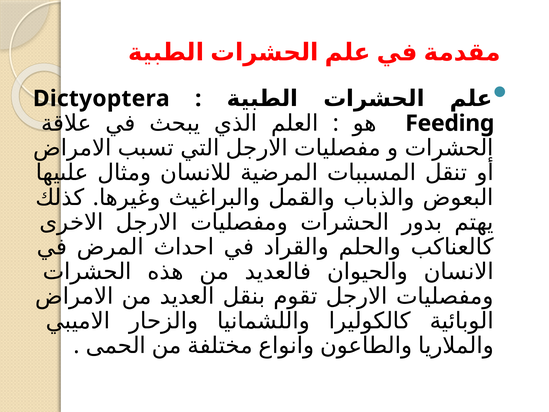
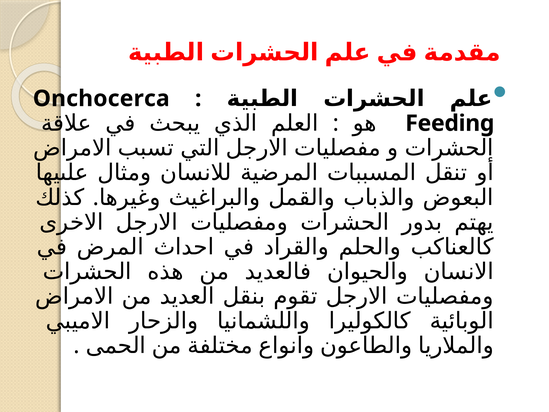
Dictyoptera: Dictyoptera -> Onchocerca
